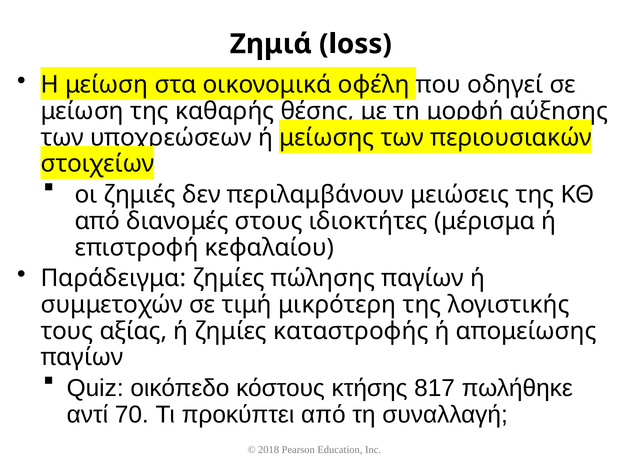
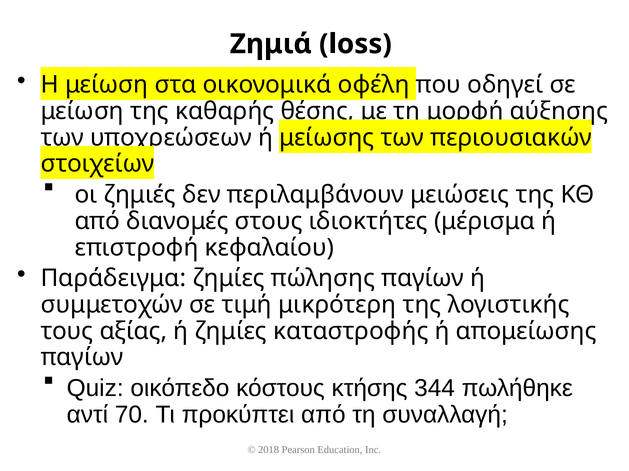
817: 817 -> 344
